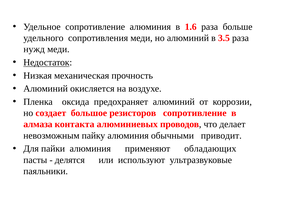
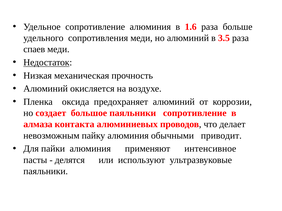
нужд: нужд -> спаев
большое резисторов: резисторов -> паяльники
обладающих: обладающих -> интенсивное
